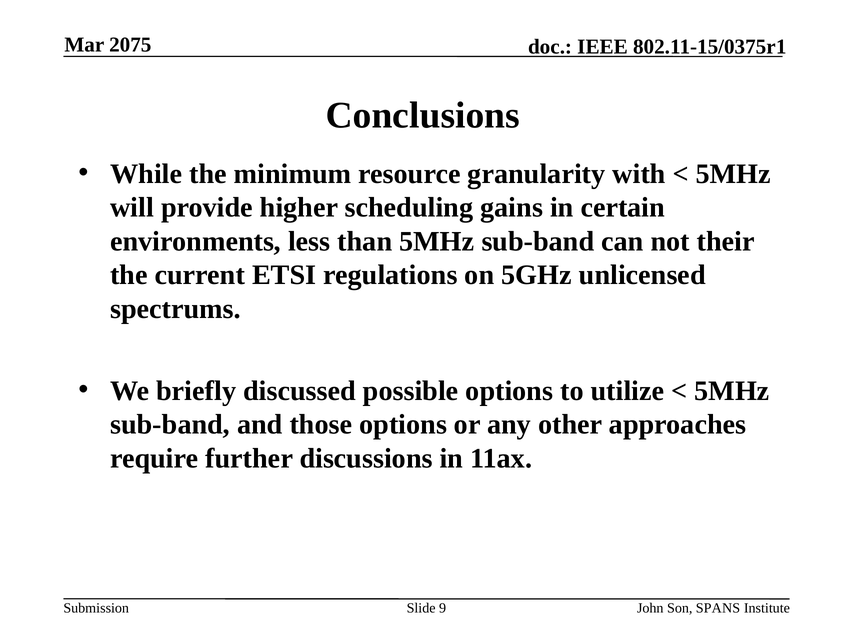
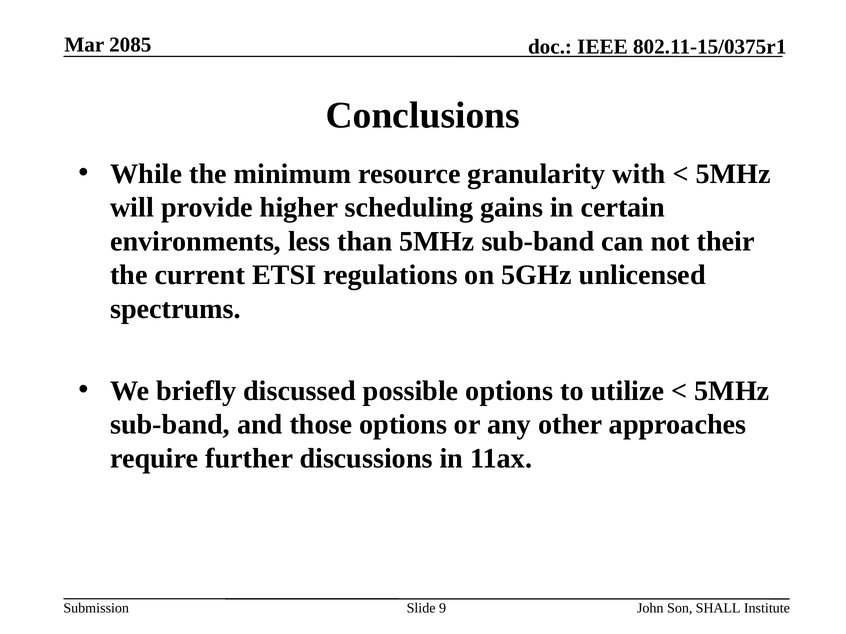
2075: 2075 -> 2085
SPANS: SPANS -> SHALL
